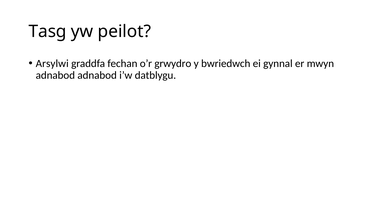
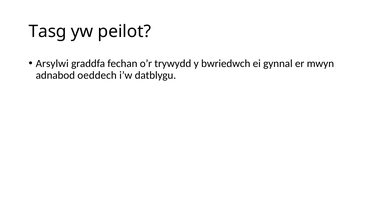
grwydro: grwydro -> trywydd
adnabod adnabod: adnabod -> oeddech
